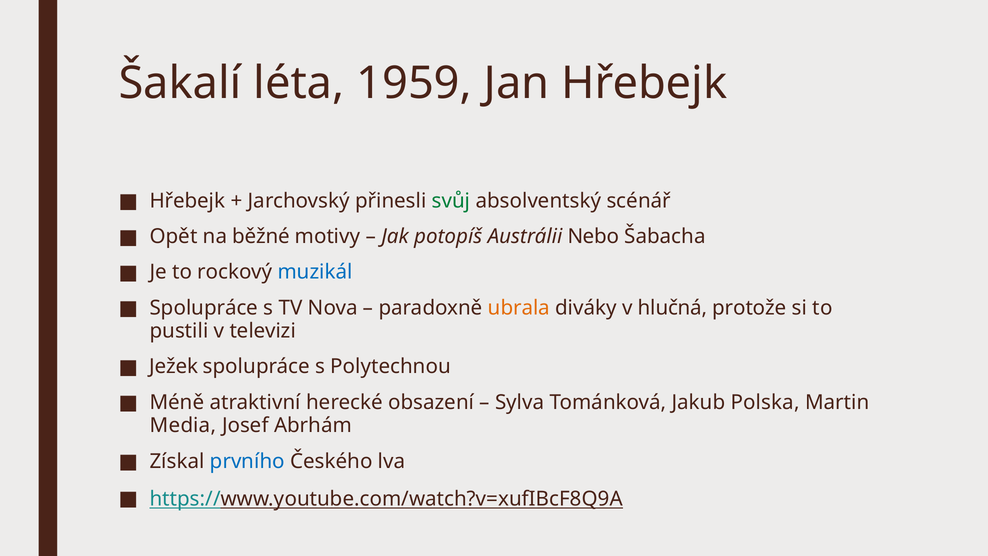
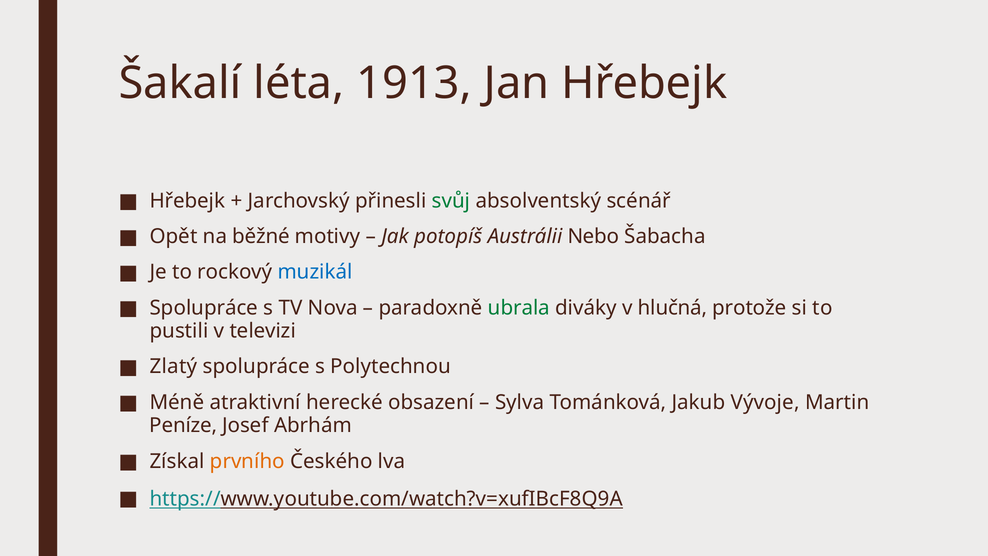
1959: 1959 -> 1913
ubrala colour: orange -> green
Ježek: Ježek -> Zlatý
Polska: Polska -> Vývoje
Media: Media -> Peníze
prvního colour: blue -> orange
